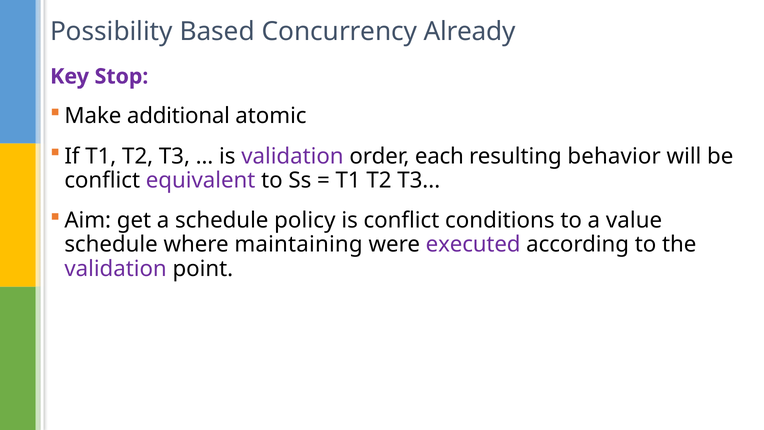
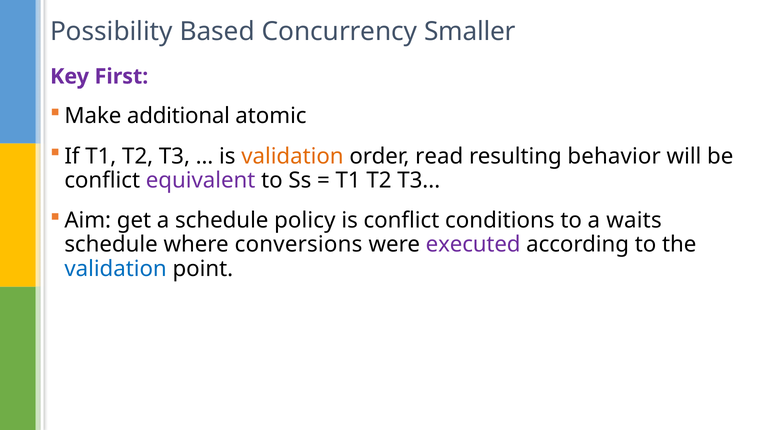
Already: Already -> Smaller
Stop: Stop -> First
validation at (292, 156) colour: purple -> orange
each: each -> read
value: value -> waits
maintaining: maintaining -> conversions
validation at (116, 268) colour: purple -> blue
